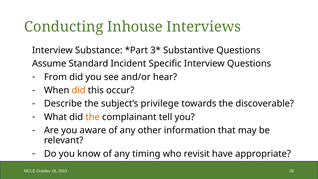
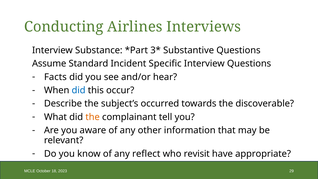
Inhouse: Inhouse -> Airlines
From: From -> Facts
did at (79, 90) colour: orange -> blue
privilege: privilege -> occurred
timing: timing -> reflect
